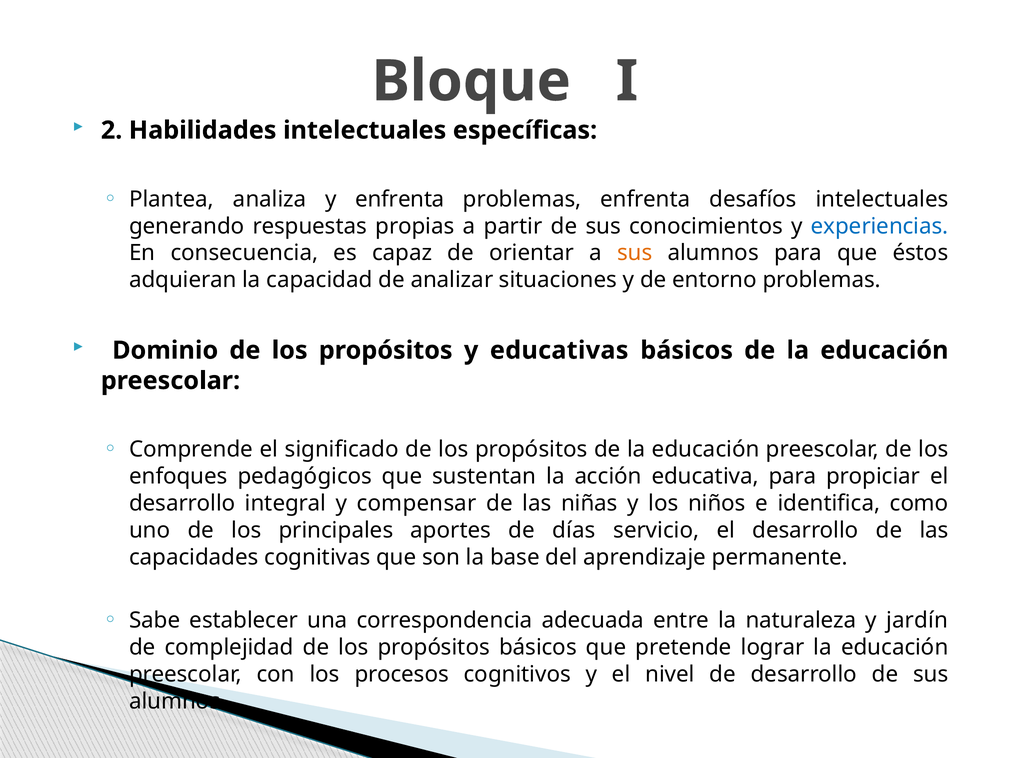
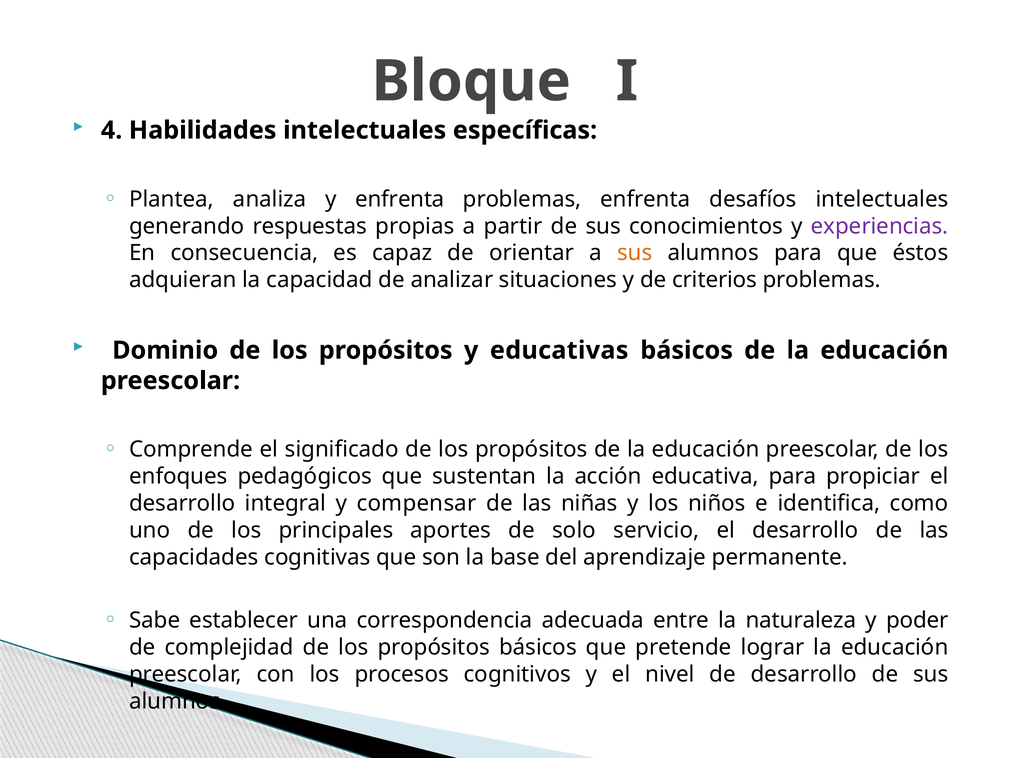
2: 2 -> 4
experiencias colour: blue -> purple
entorno: entorno -> criterios
días: días -> solo
jardín: jardín -> poder
